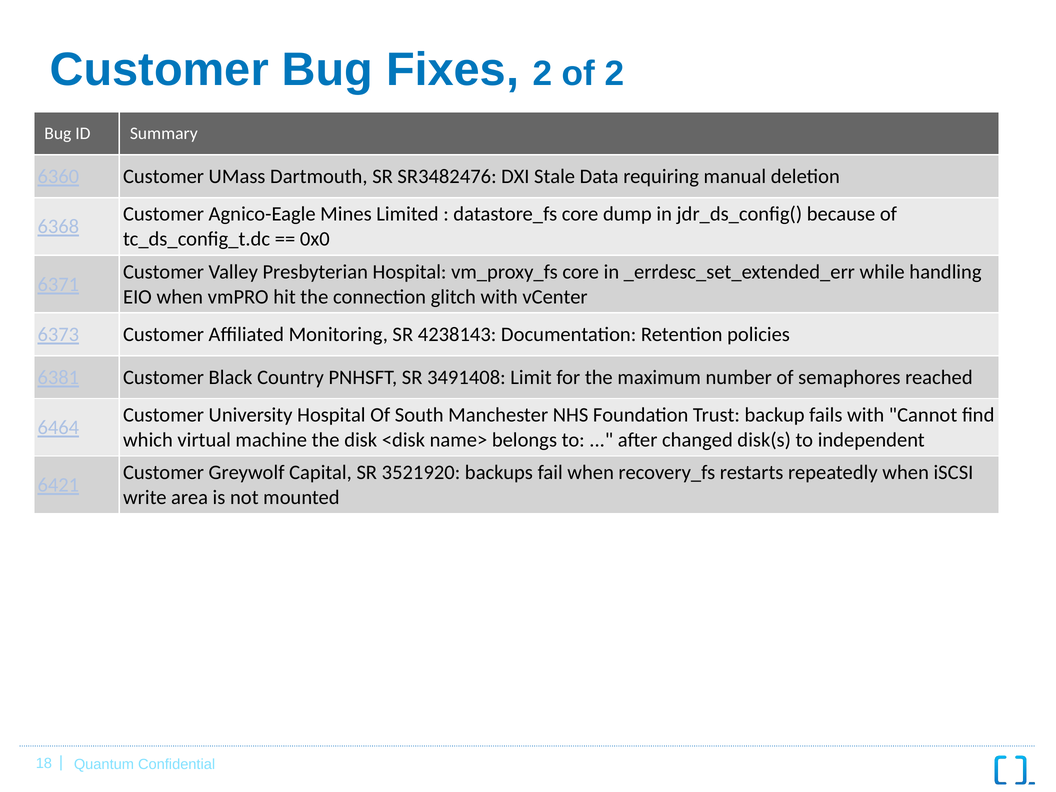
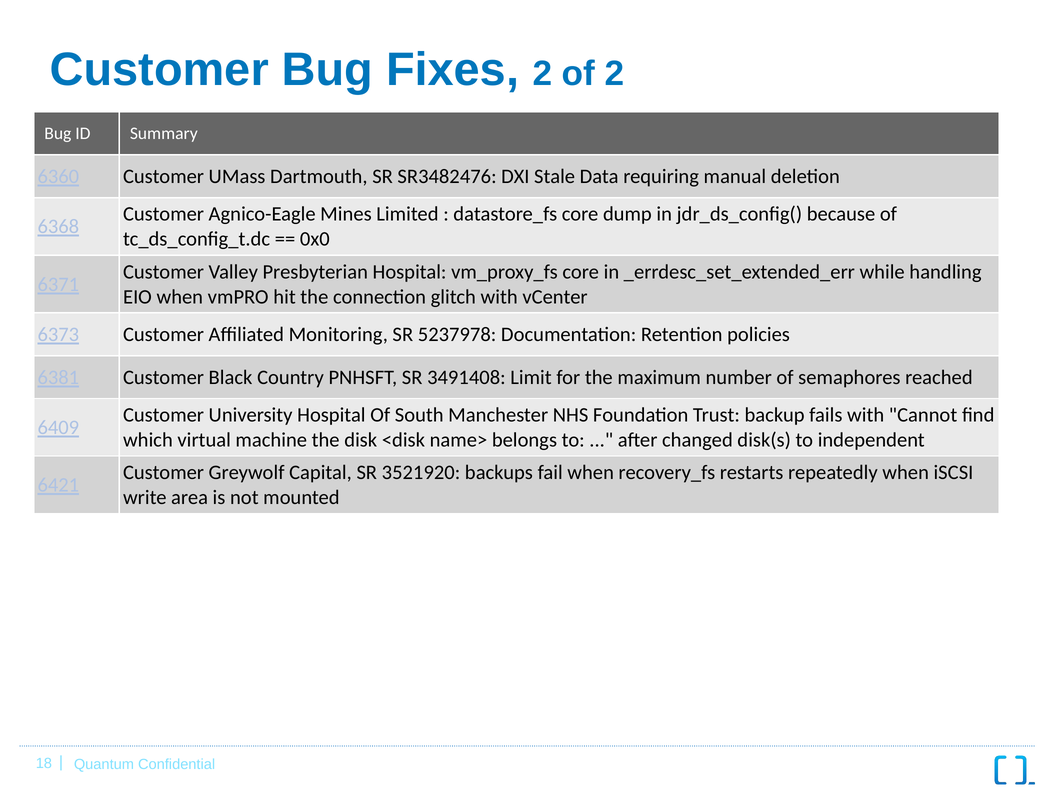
4238143: 4238143 -> 5237978
6464: 6464 -> 6409
